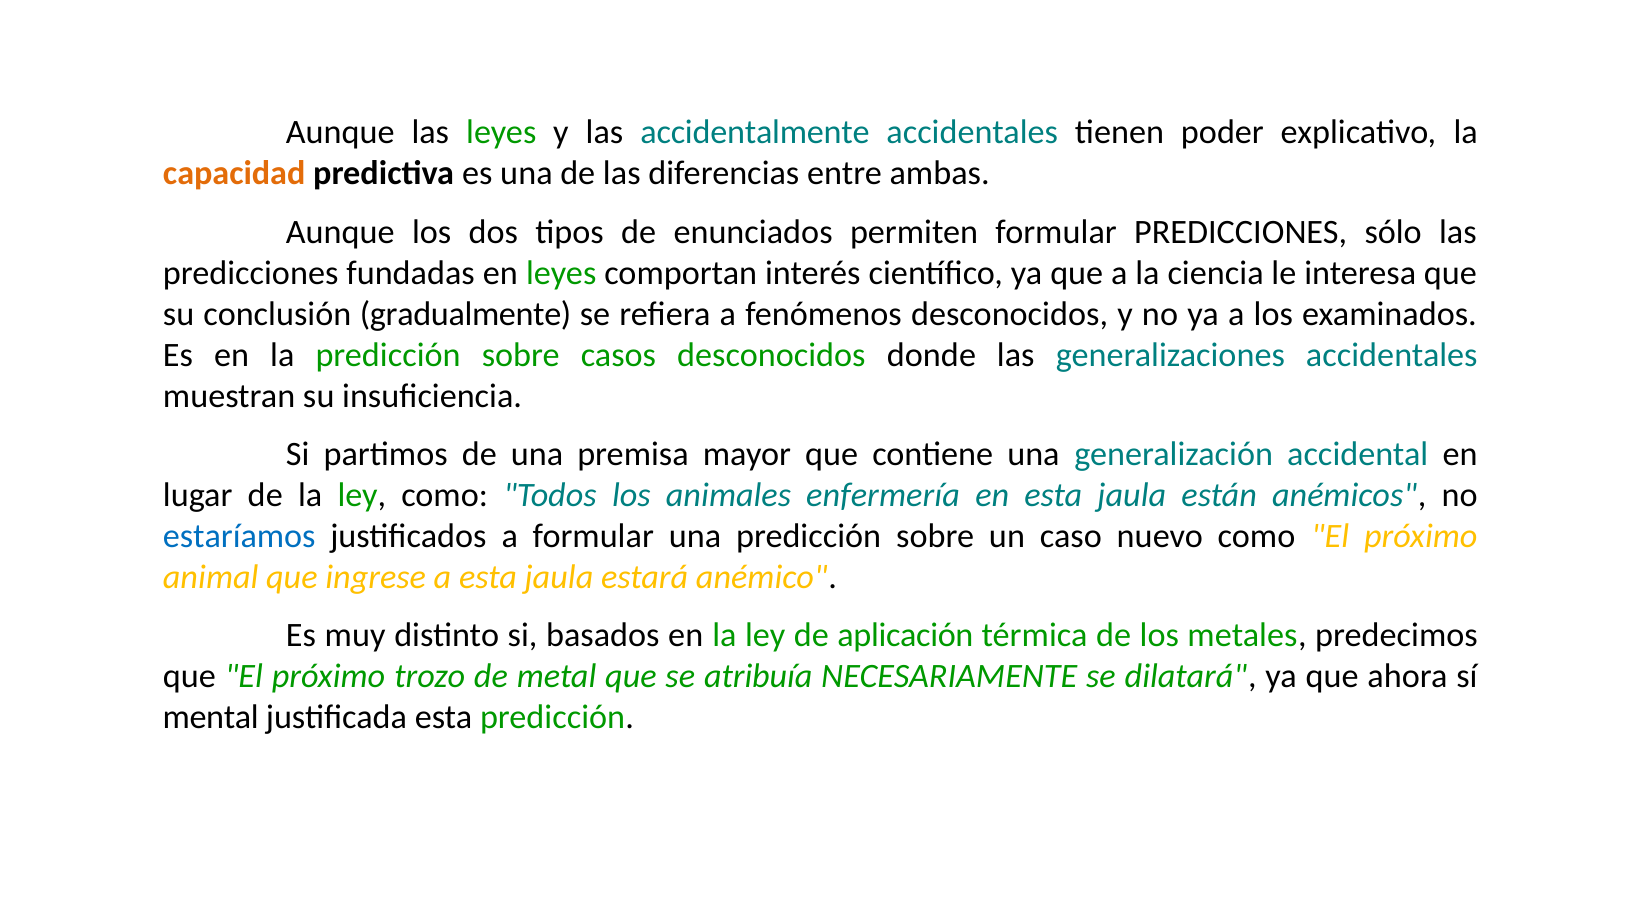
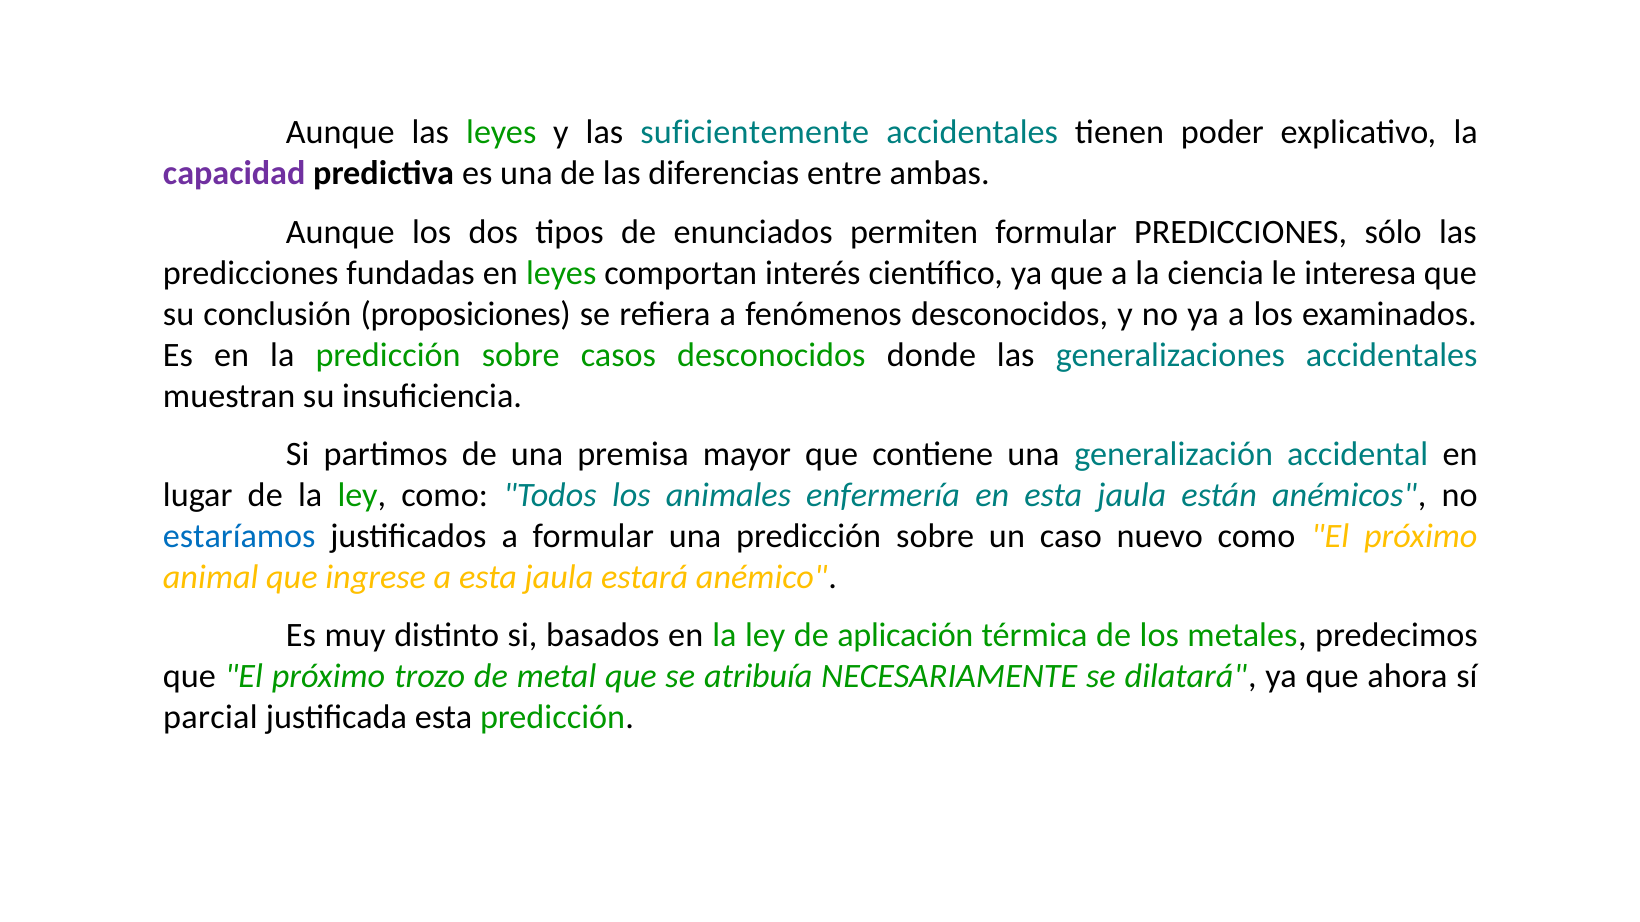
accidentalmente: accidentalmente -> suficientemente
capacidad colour: orange -> purple
gradualmente: gradualmente -> proposiciones
mental: mental -> parcial
